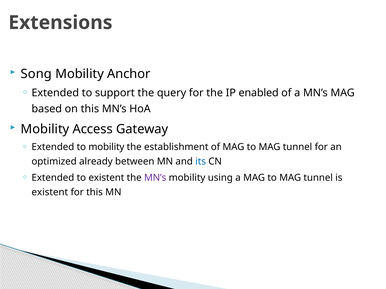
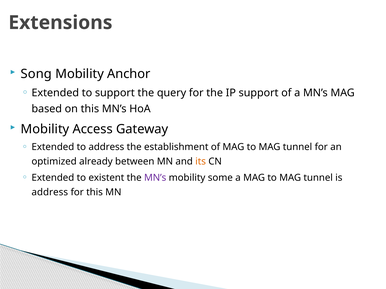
IP enabled: enabled -> support
to mobility: mobility -> address
its colour: blue -> orange
using: using -> some
existent at (50, 192): existent -> address
